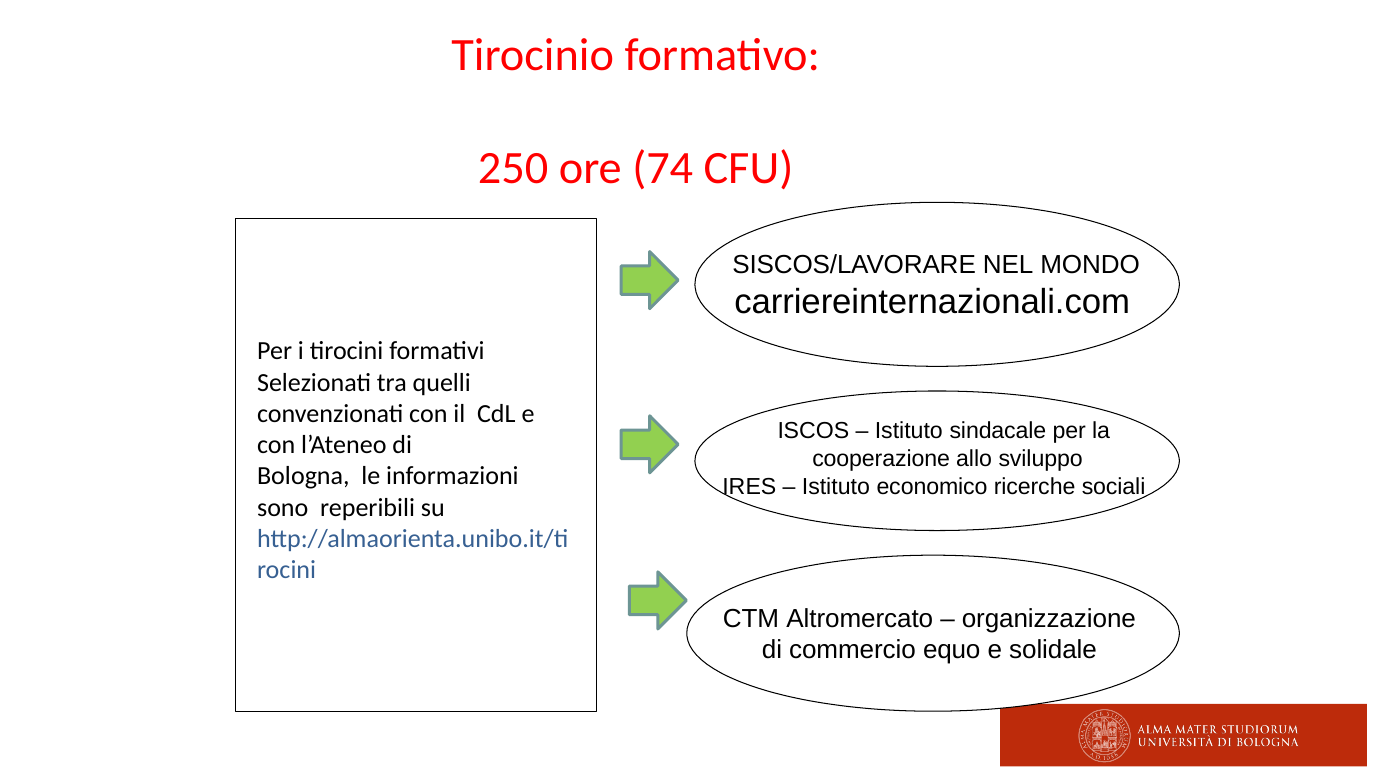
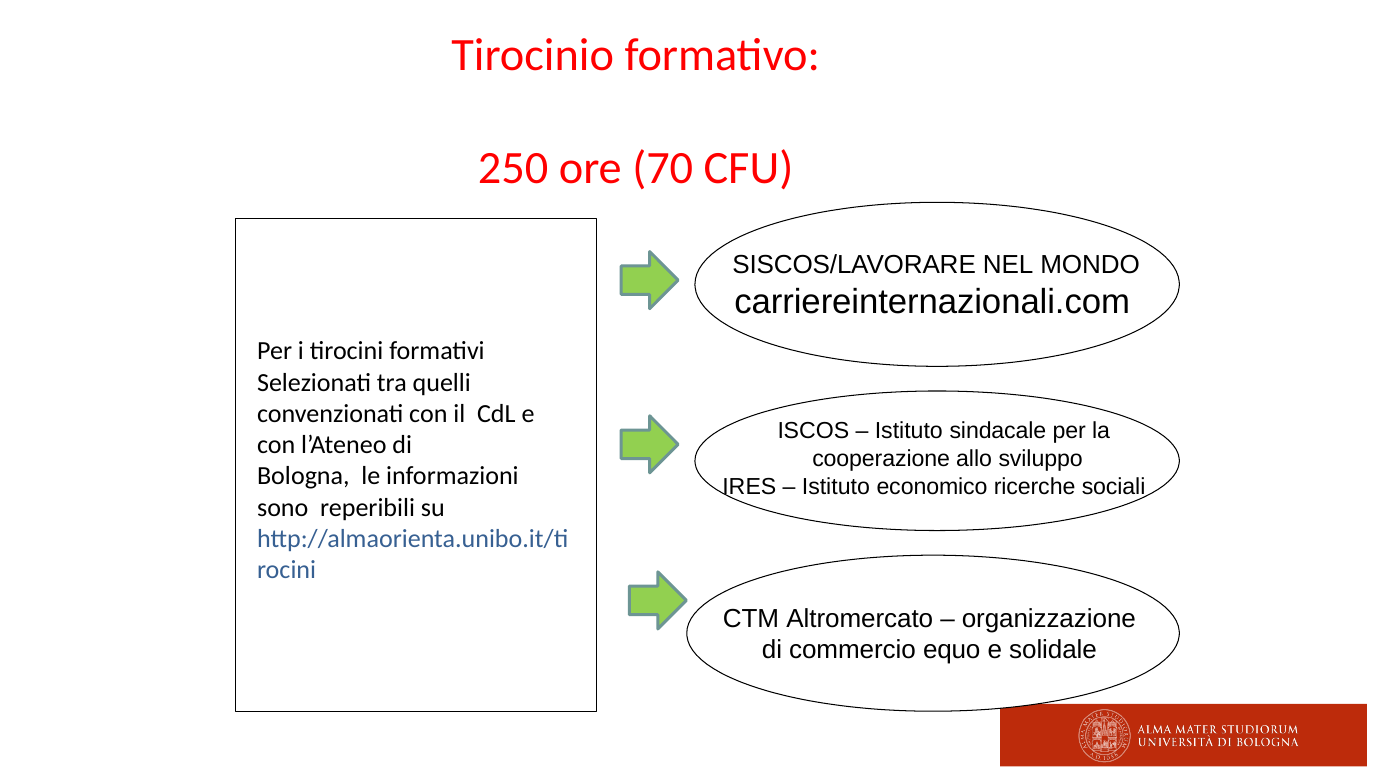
74: 74 -> 70
